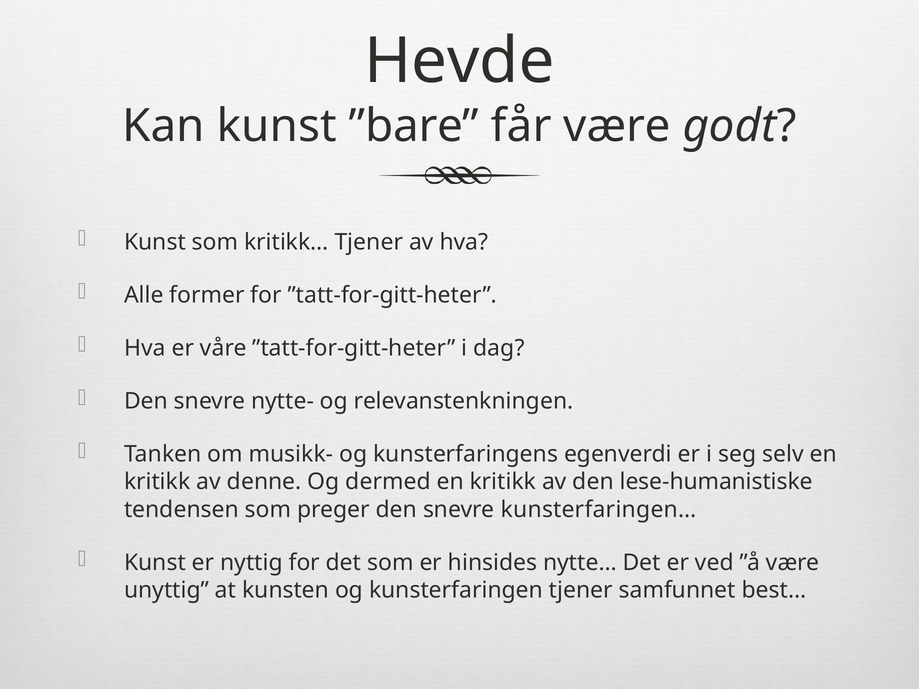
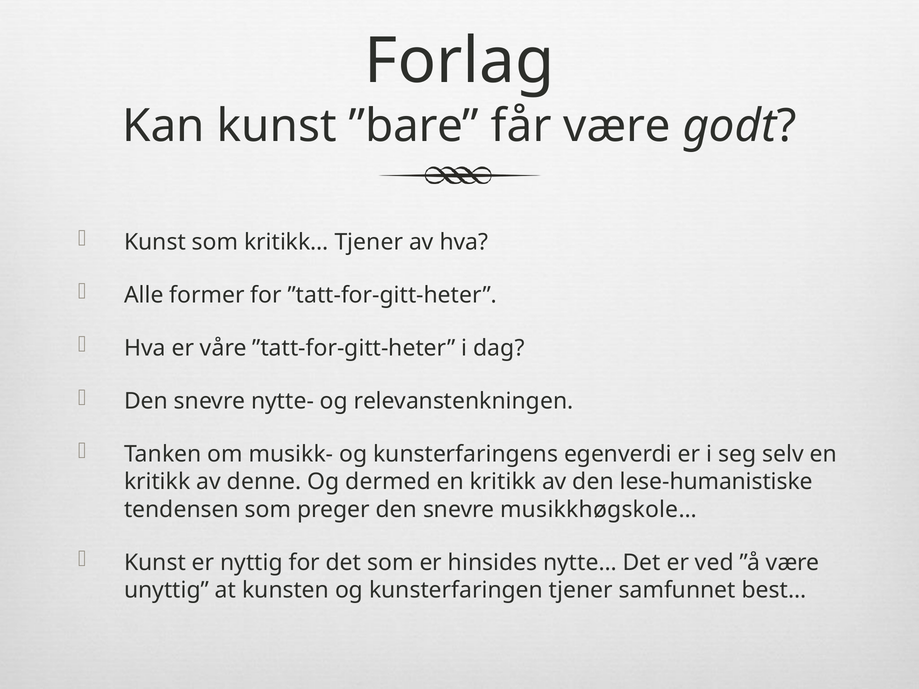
Hevde: Hevde -> Forlag
kunsterfaringen…: kunsterfaringen… -> musikkhøgskole…
